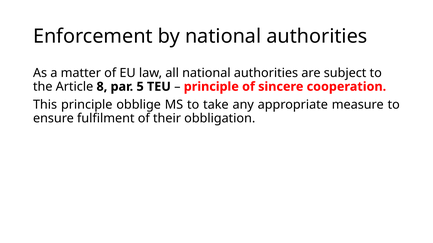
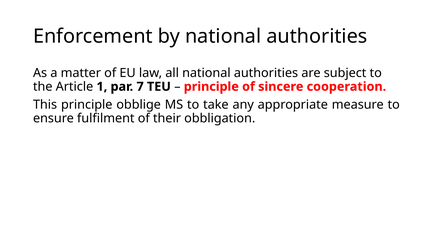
8: 8 -> 1
5: 5 -> 7
